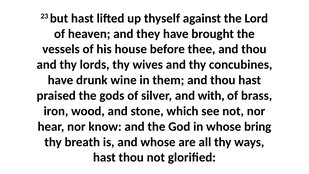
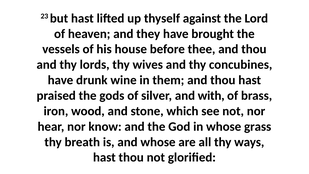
bring: bring -> grass
